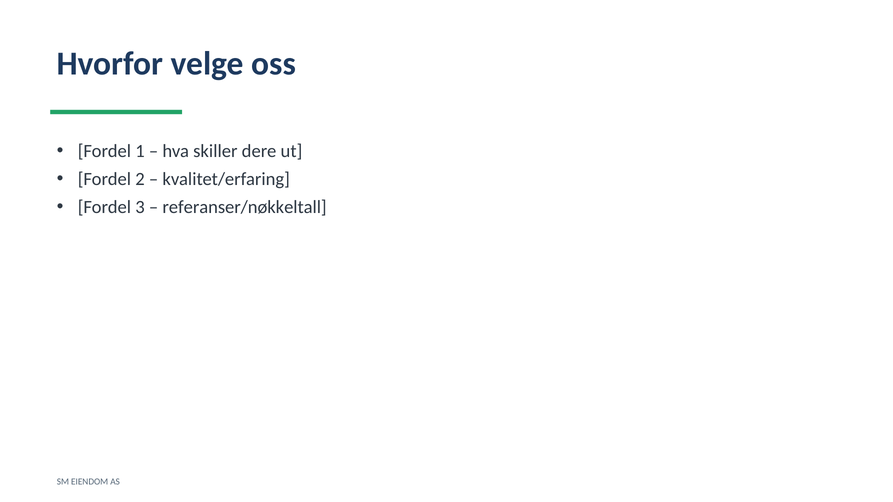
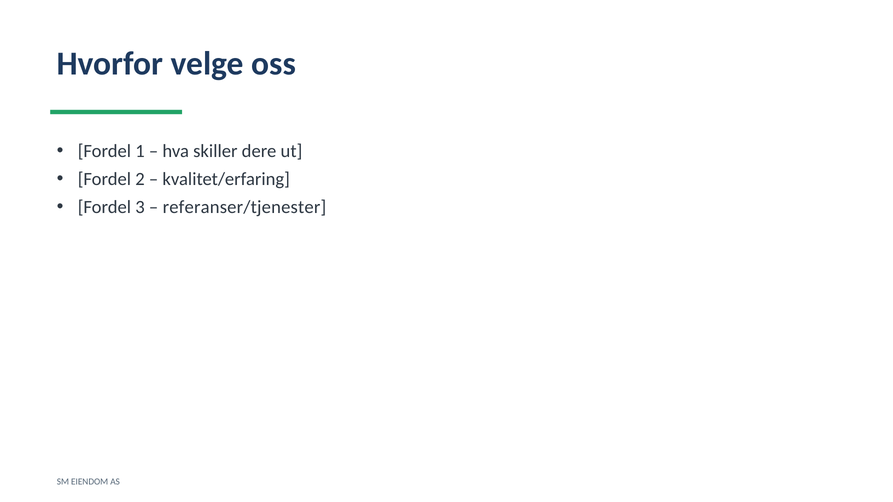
referanser/nøkkeltall: referanser/nøkkeltall -> referanser/tjenester
